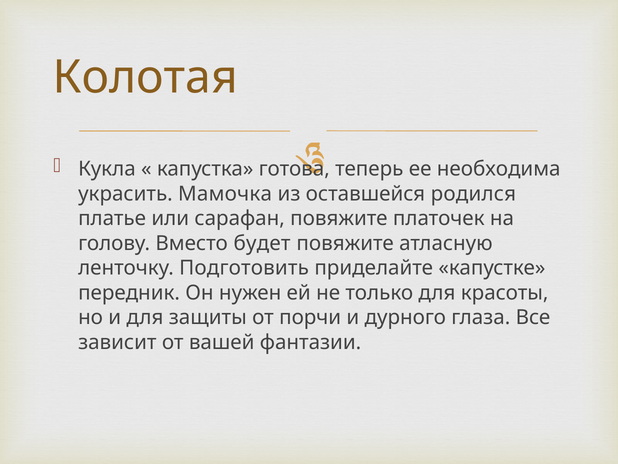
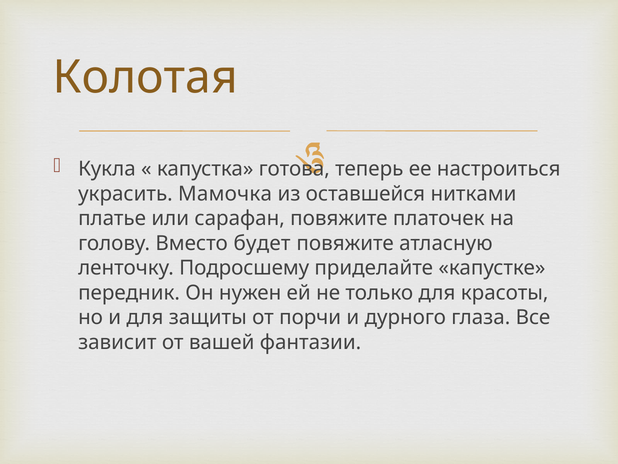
необходима: необходима -> настроиться
родился: родился -> нитками
Подготовить: Подготовить -> Подросшему
